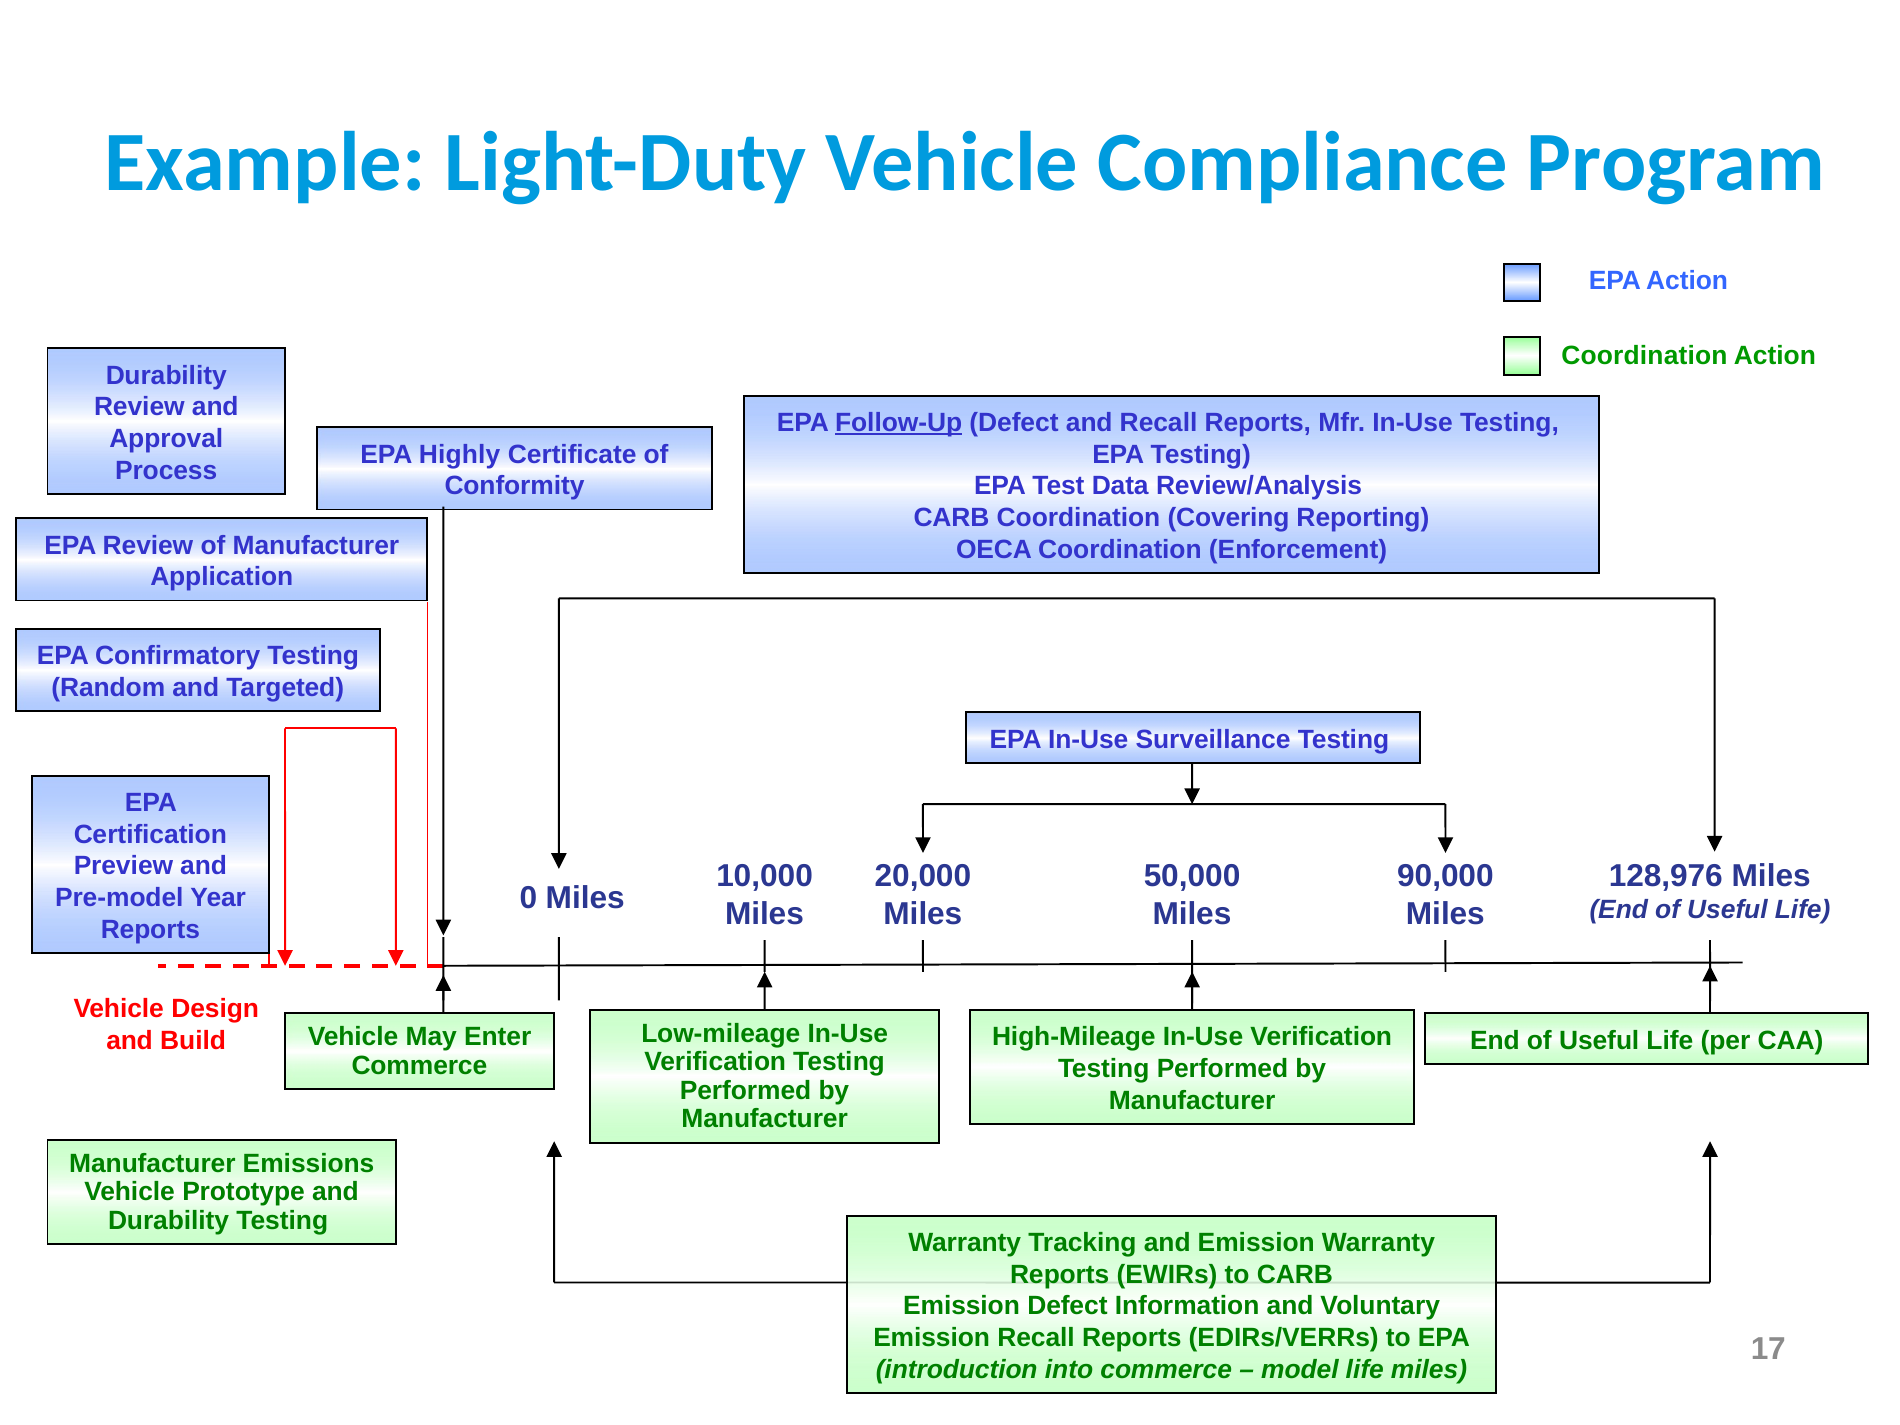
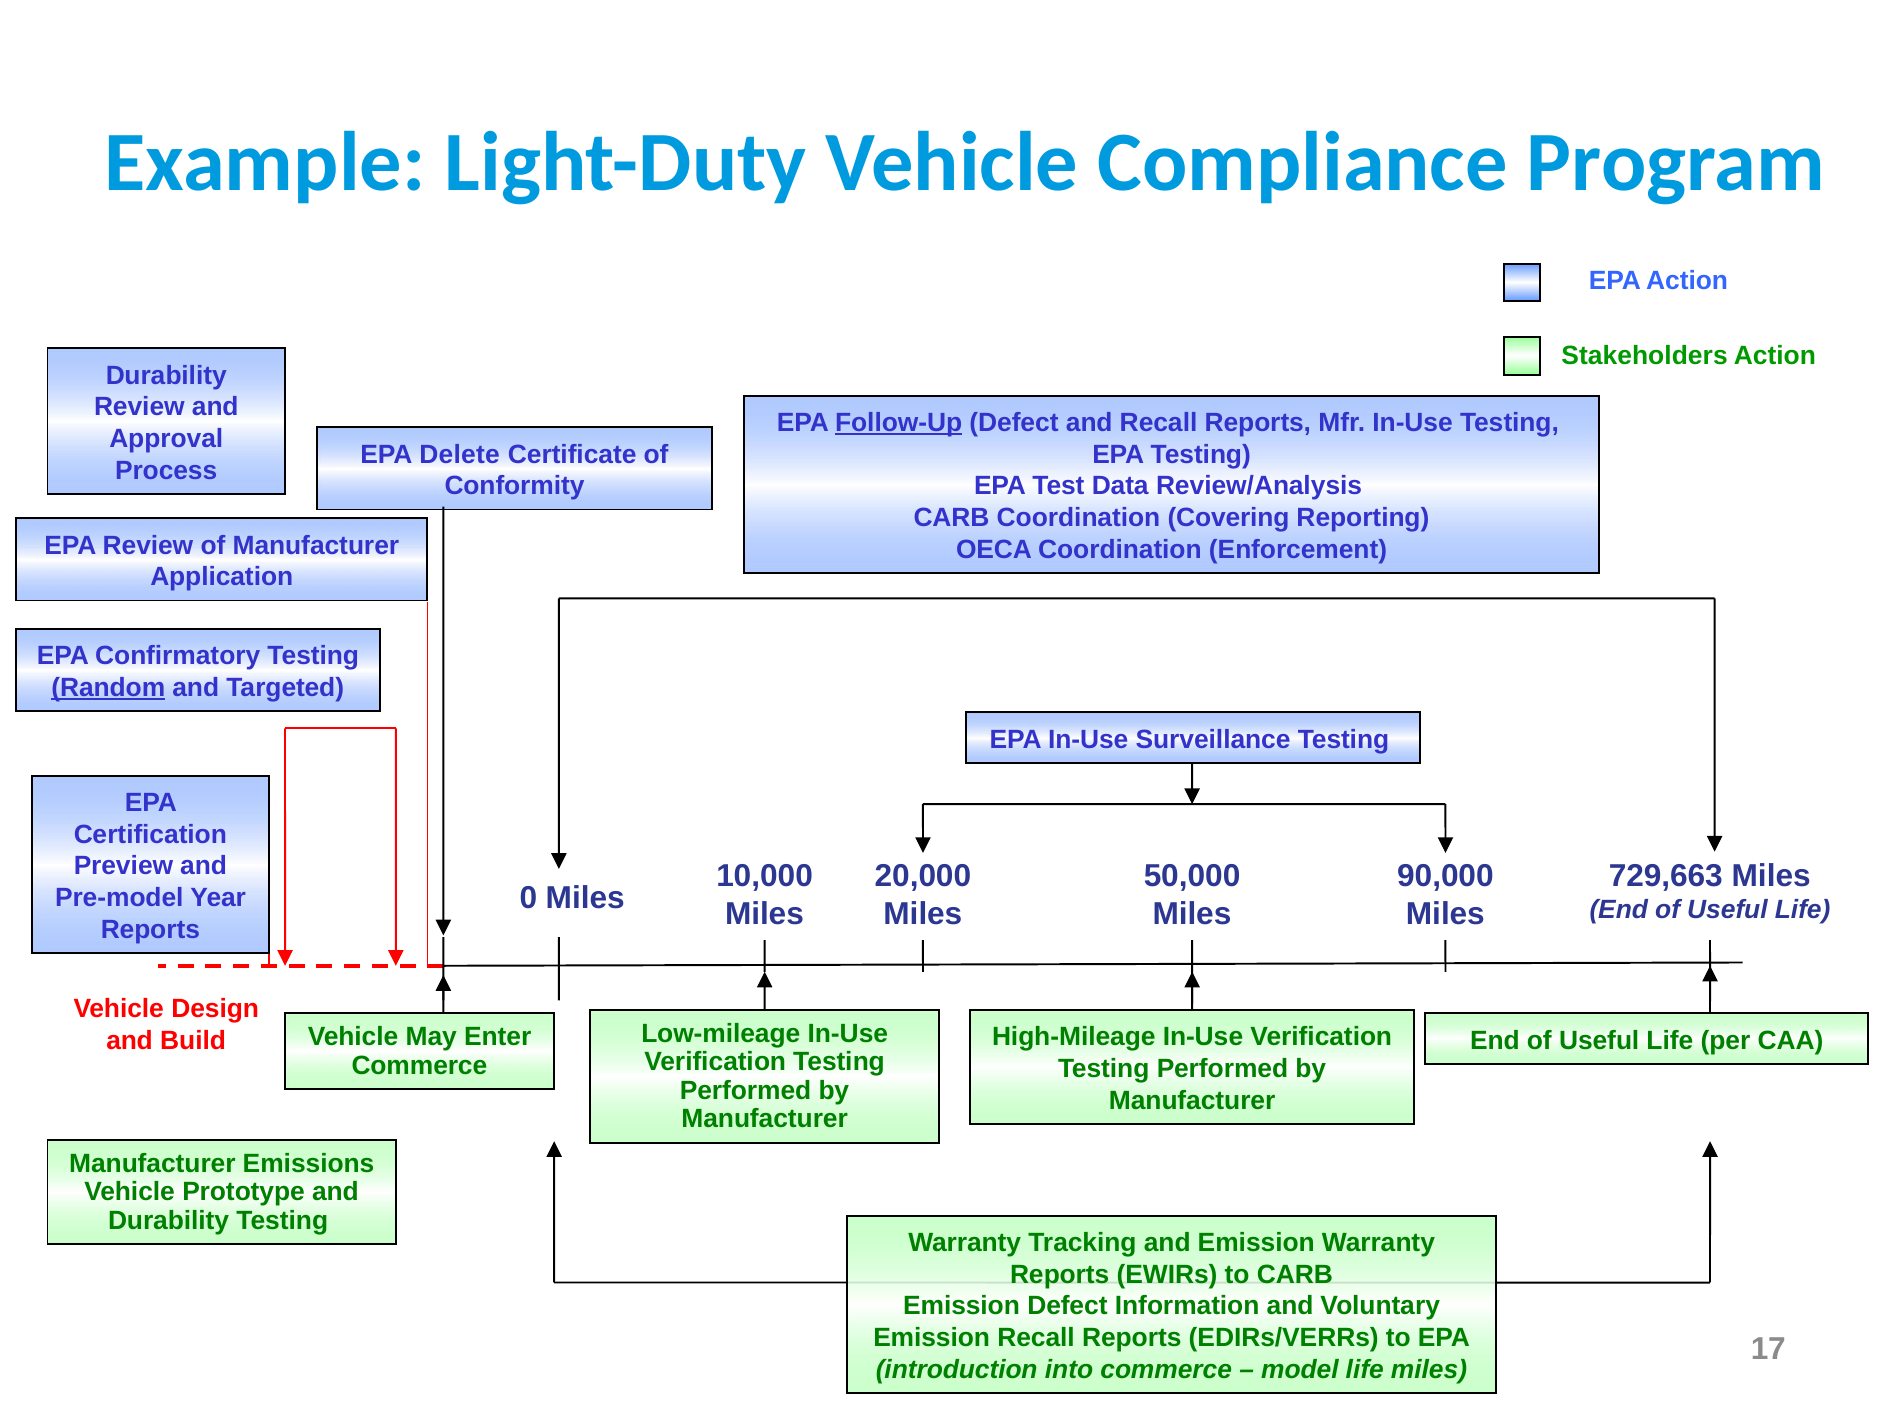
Coordination at (1644, 356): Coordination -> Stakeholders
Highly: Highly -> Delete
Random underline: none -> present
128,976: 128,976 -> 729,663
